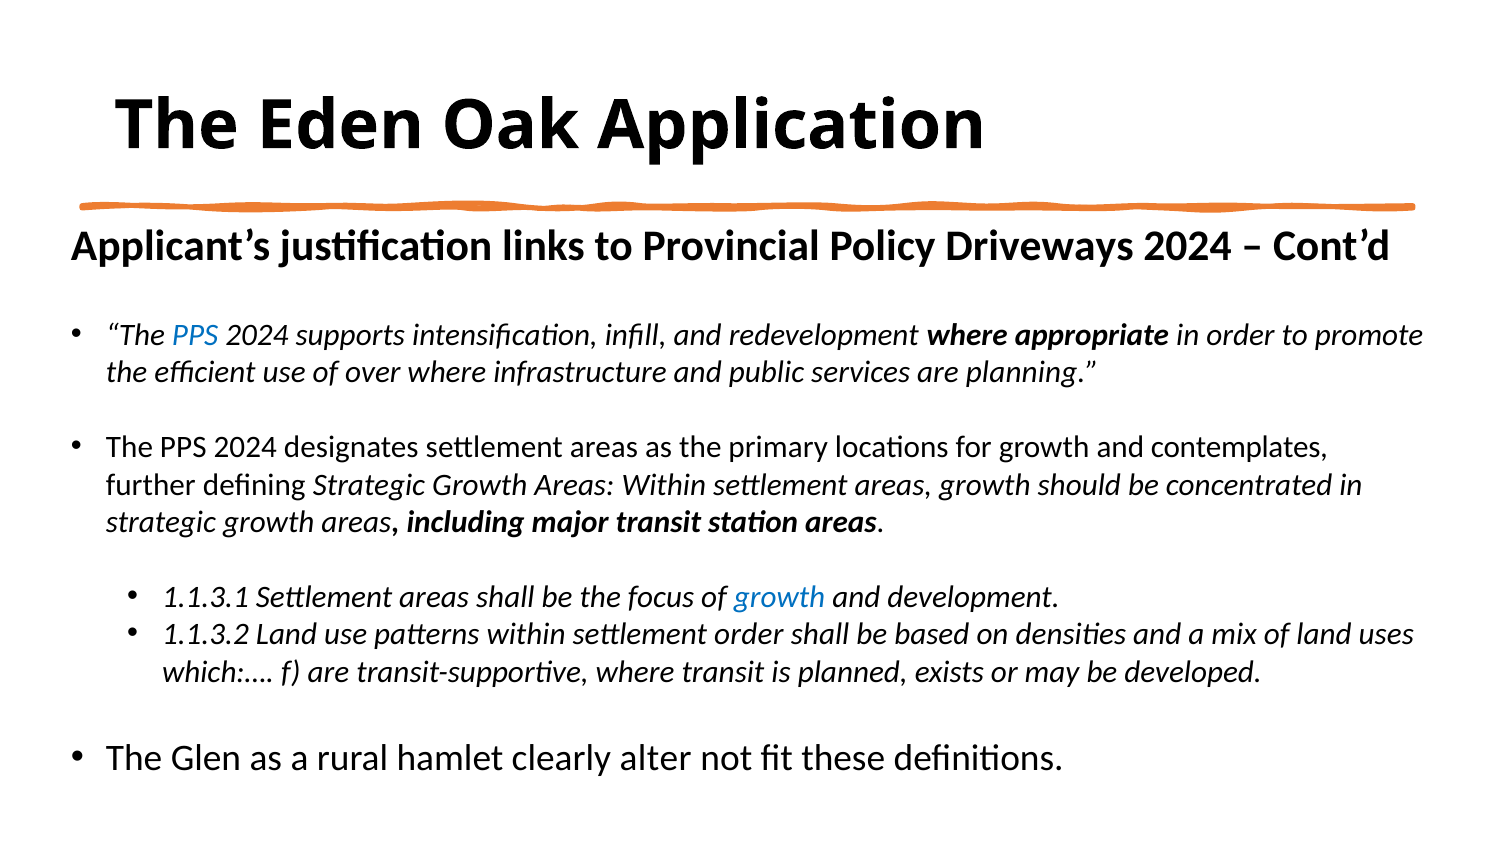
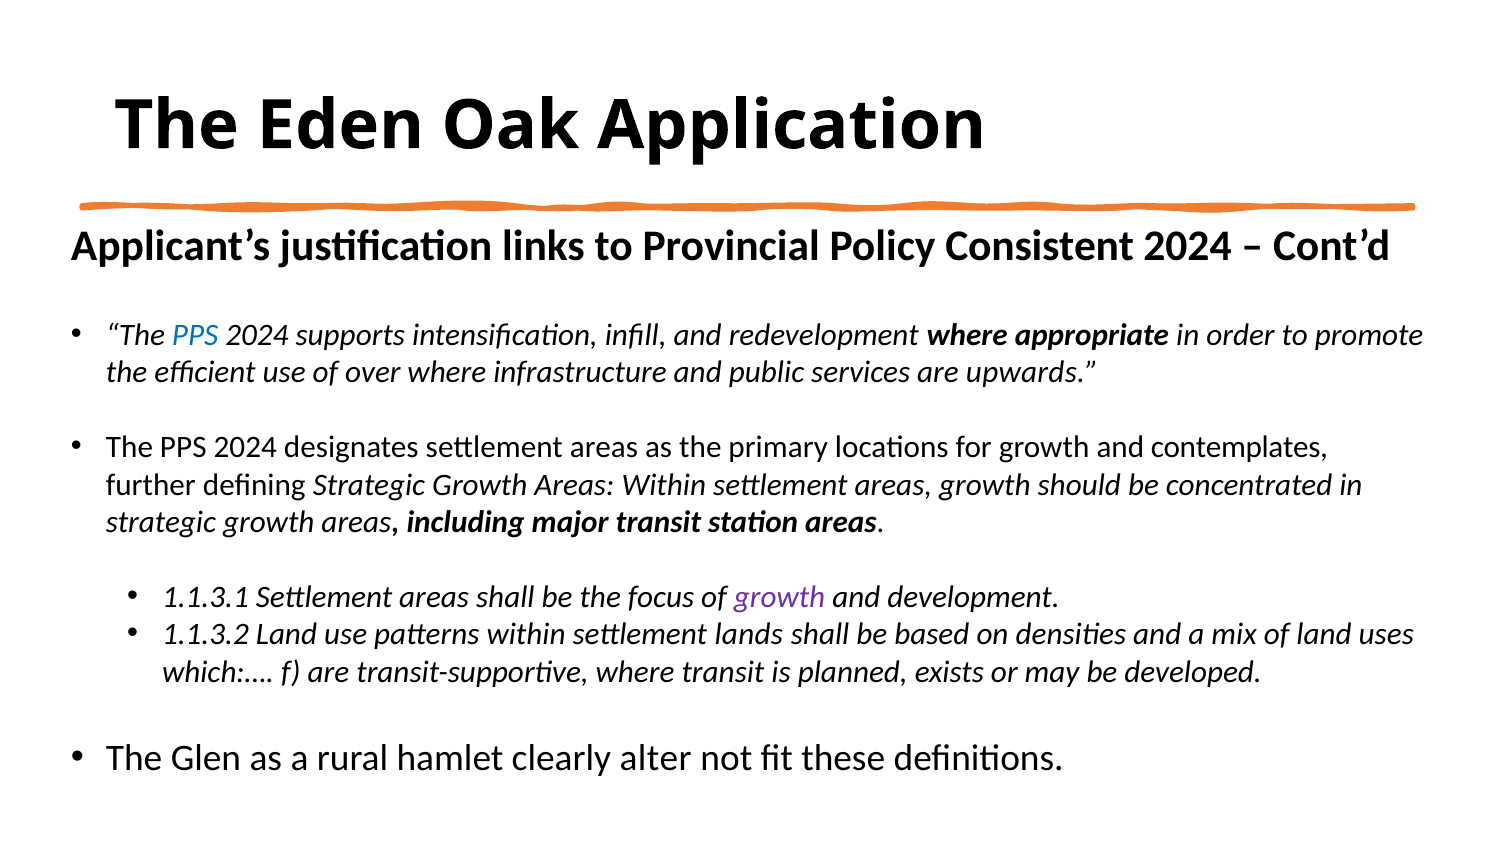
Driveways: Driveways -> Consistent
planning: planning -> upwards
growth at (780, 597) colour: blue -> purple
settlement order: order -> lands
